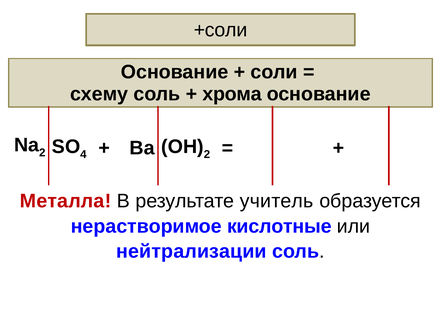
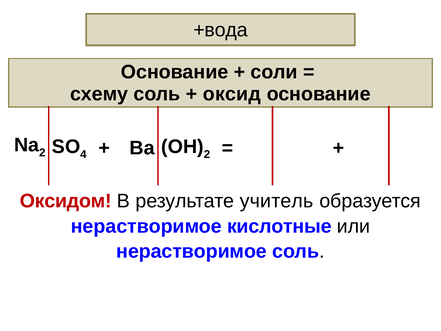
+соли: +соли -> +вода
хрома: хрома -> оксид
Металла: Металла -> Оксидом
нейтрализации at (191, 251): нейтрализации -> нерастворимое
